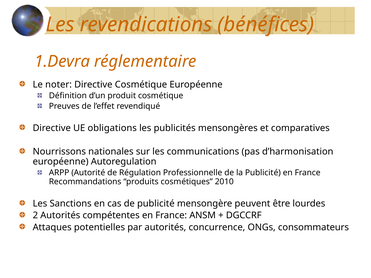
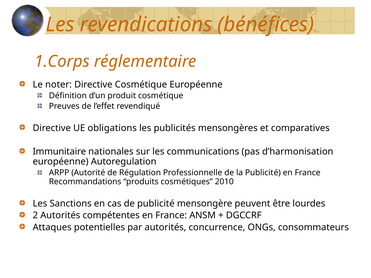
1.Devra: 1.Devra -> 1.Corps
Nourrissons: Nourrissons -> Immunitaire
